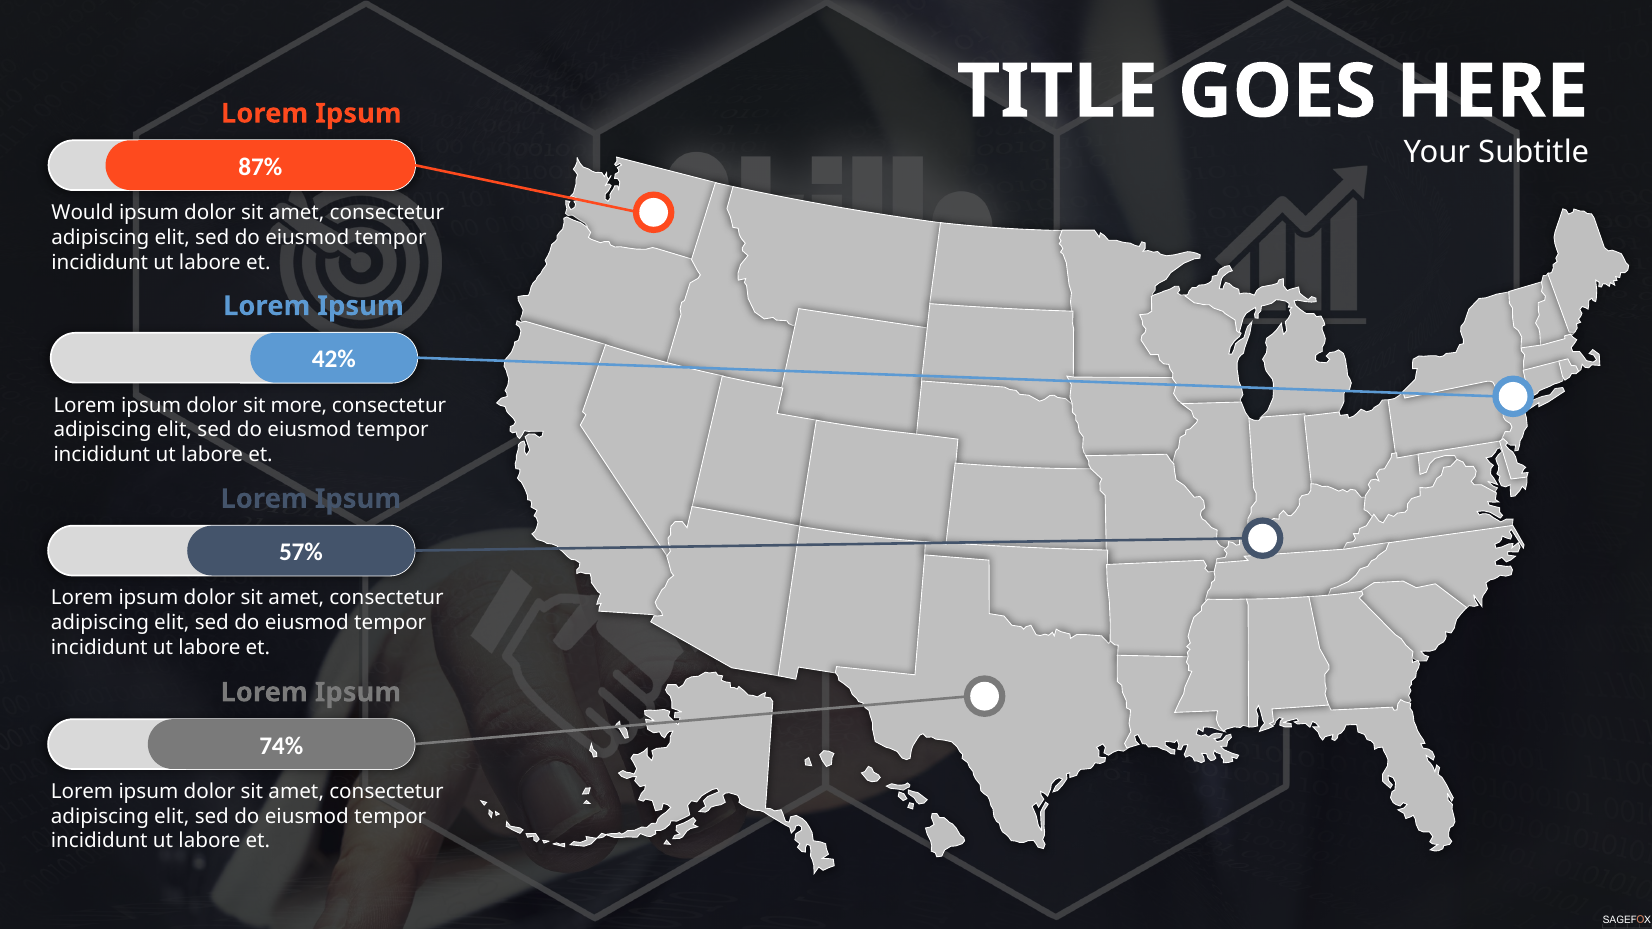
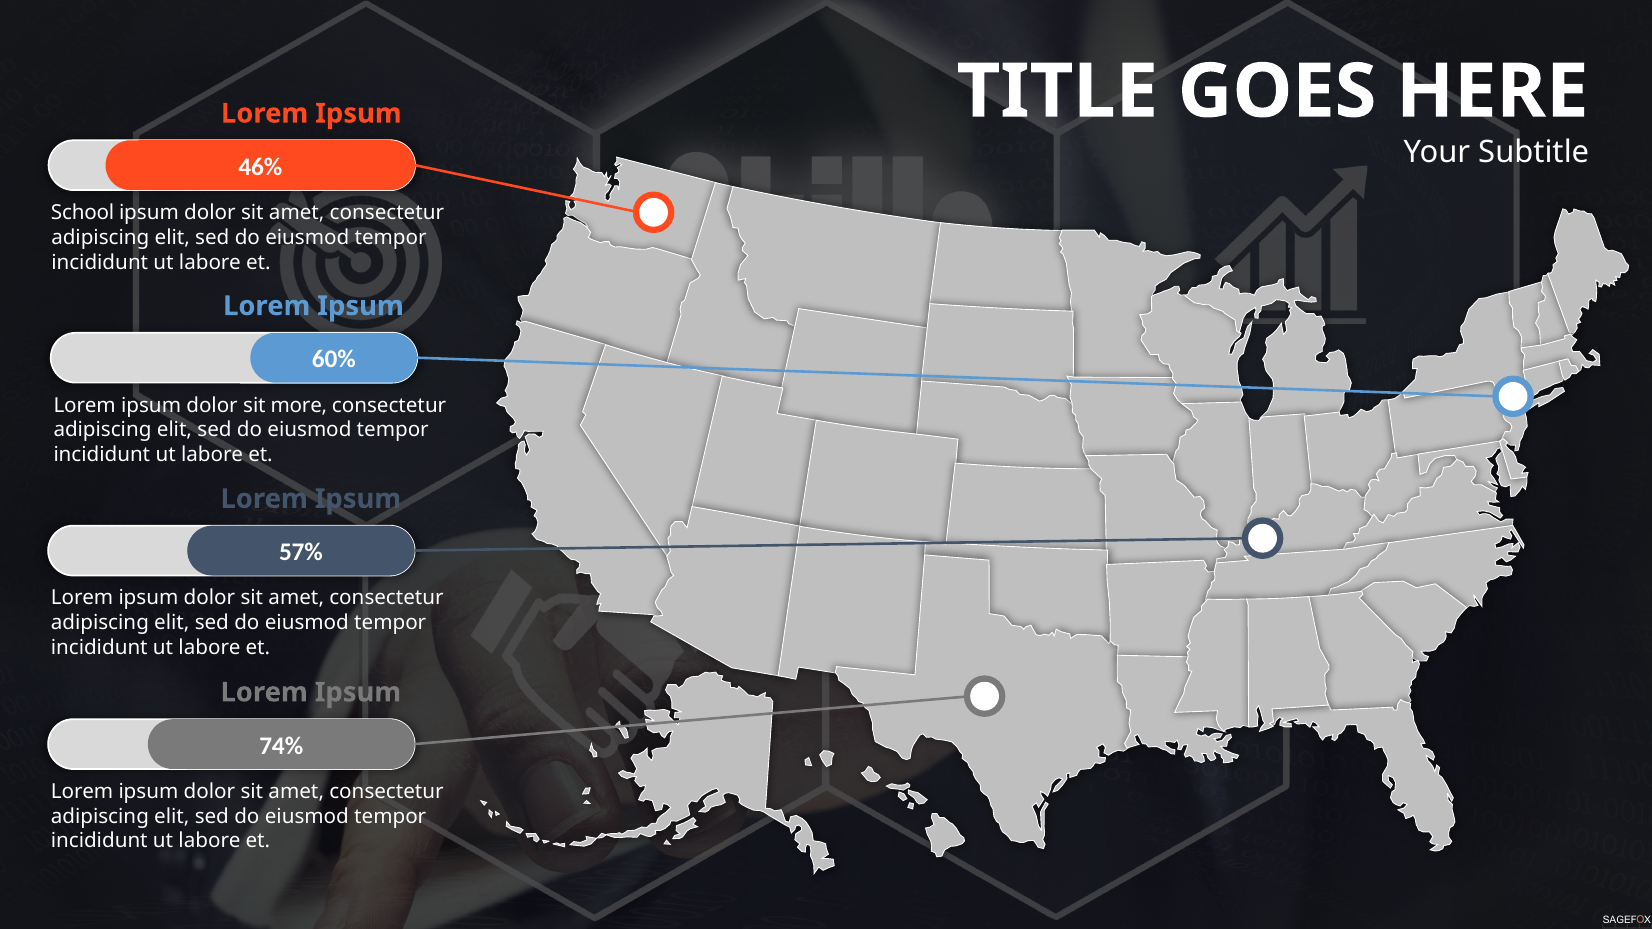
87%: 87% -> 46%
Would: Would -> School
42%: 42% -> 60%
